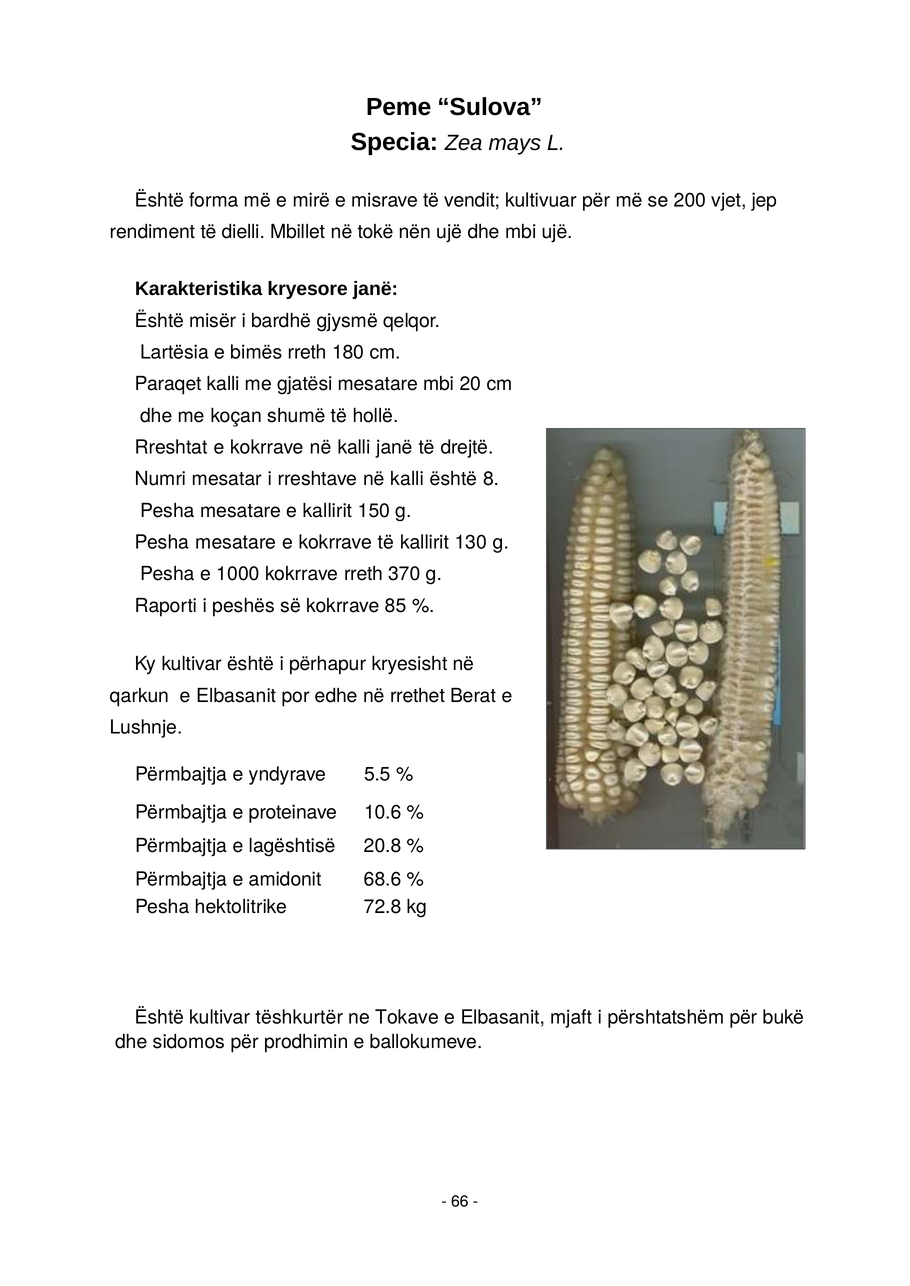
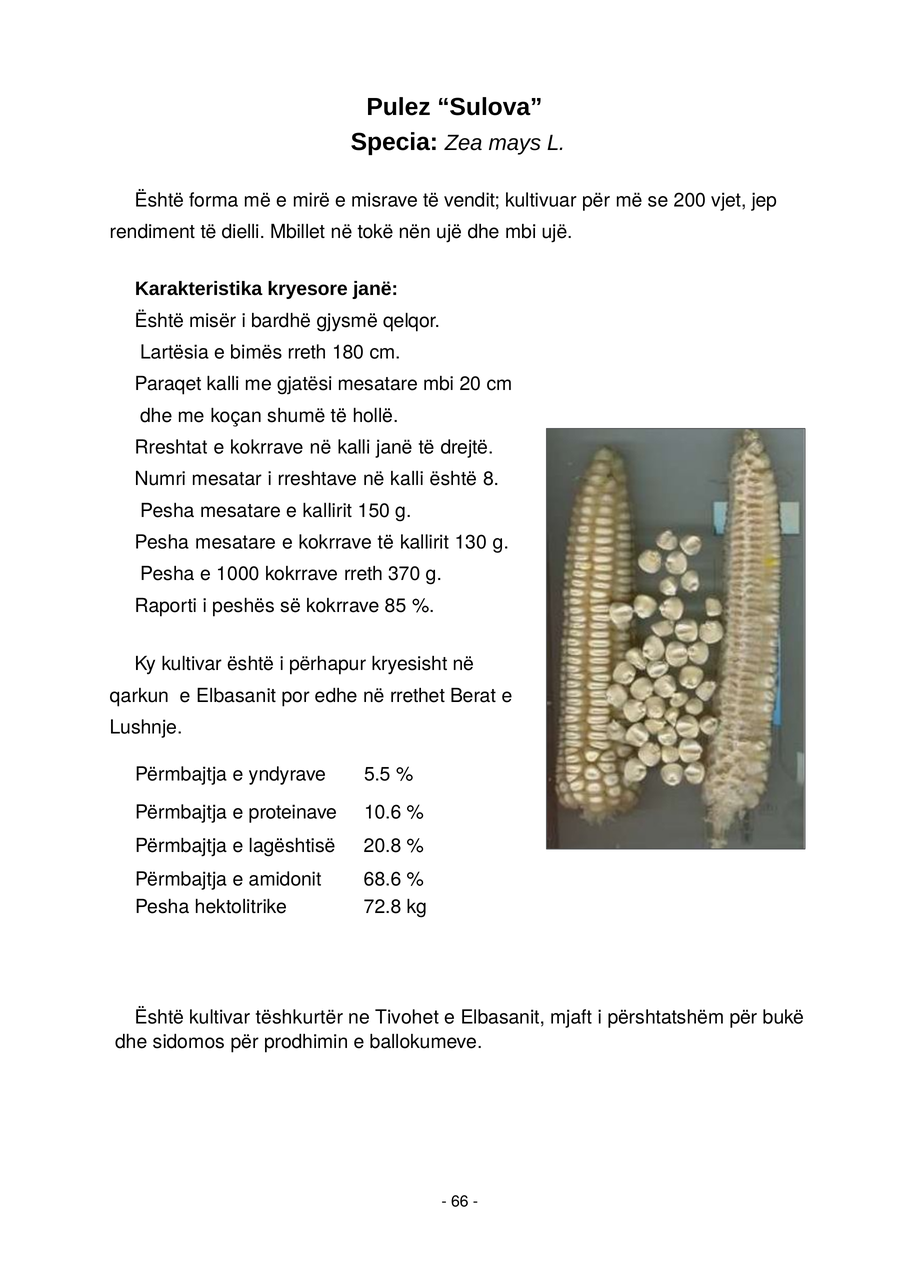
Peme: Peme -> Pulez
Tokave: Tokave -> Tivohet
